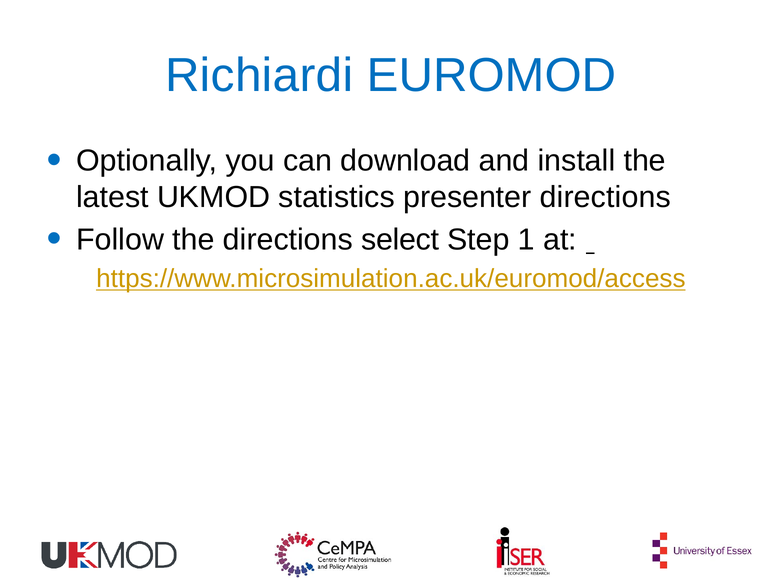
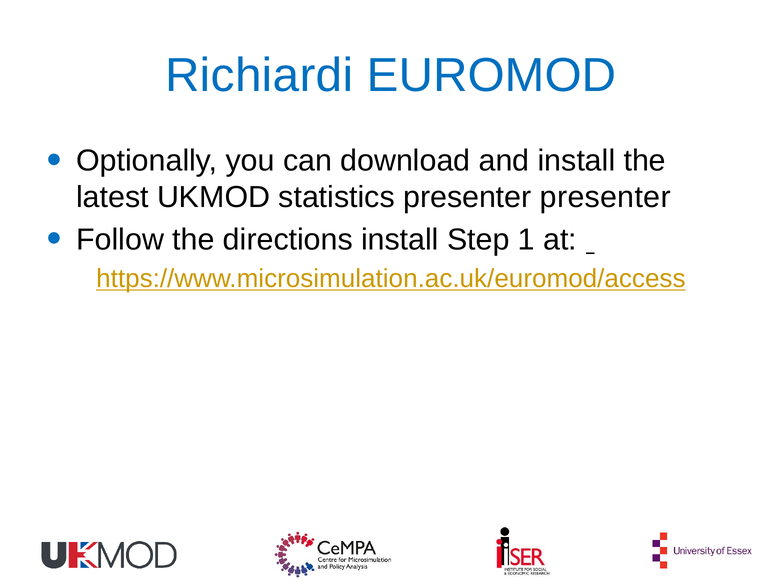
presenter directions: directions -> presenter
directions select: select -> install
